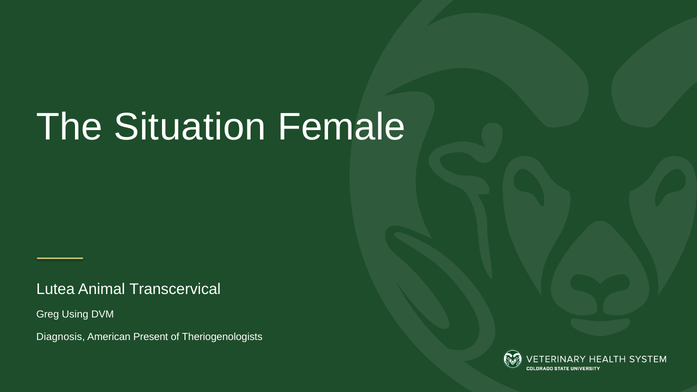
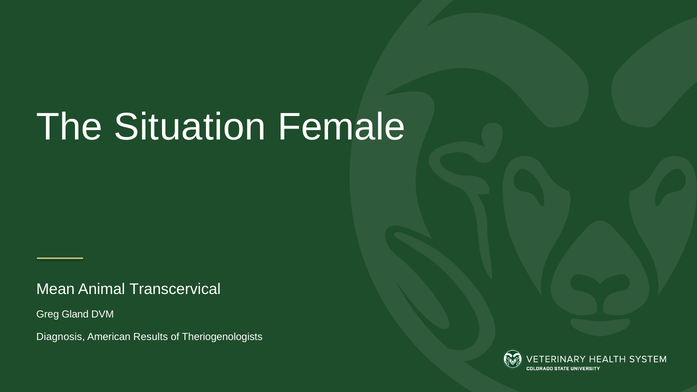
Lutea: Lutea -> Mean
Using: Using -> Gland
Present: Present -> Results
